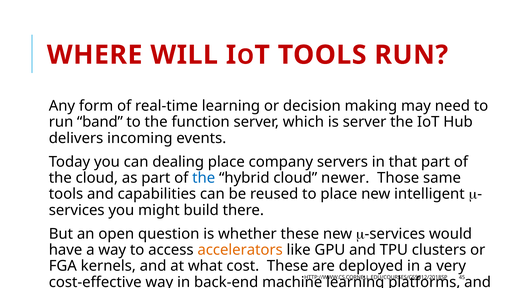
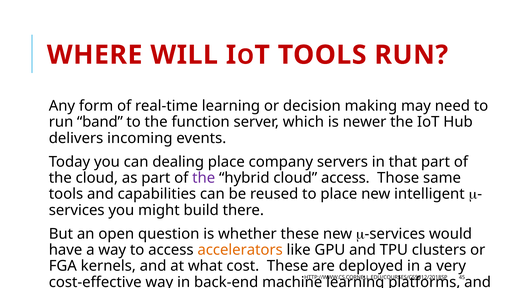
is server: server -> newer
the at (204, 178) colour: blue -> purple
cloud newer: newer -> access
